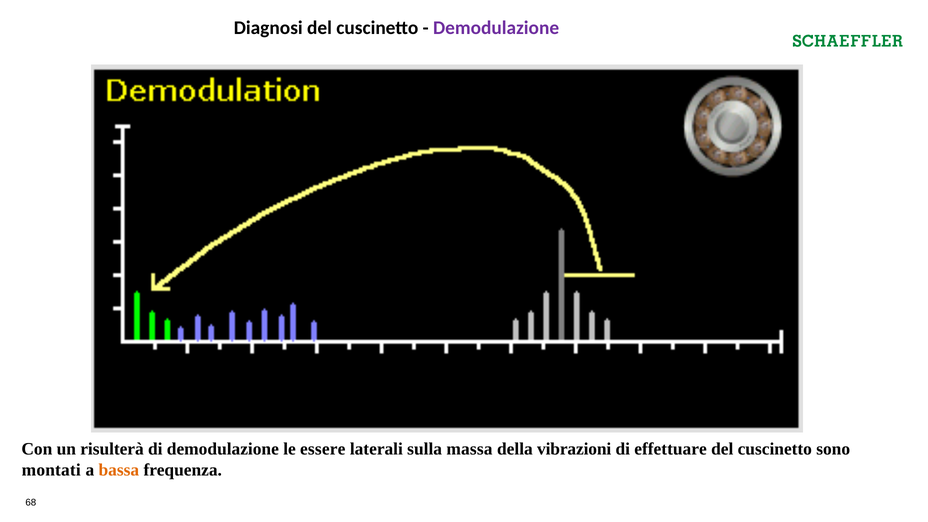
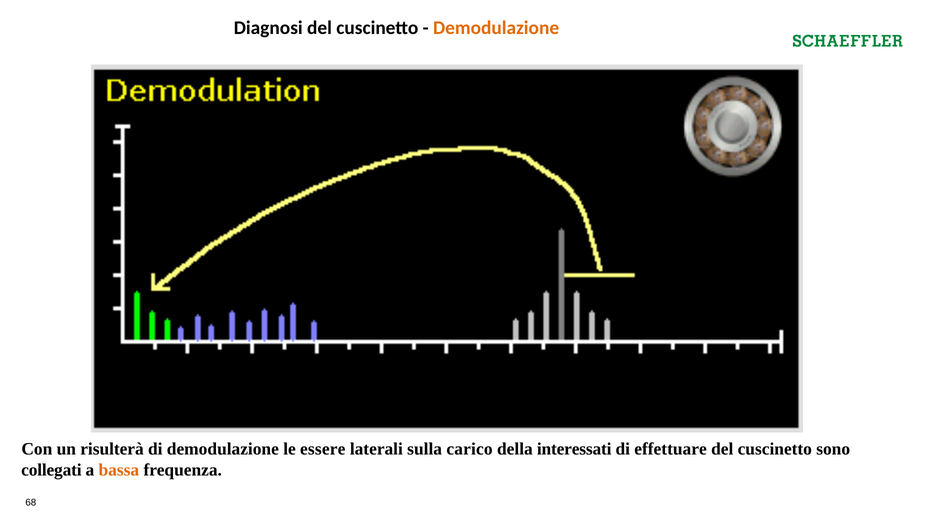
Demodulazione at (496, 28) colour: purple -> orange
massa: massa -> carico
vibrazioni: vibrazioni -> interessati
montati: montati -> collegati
